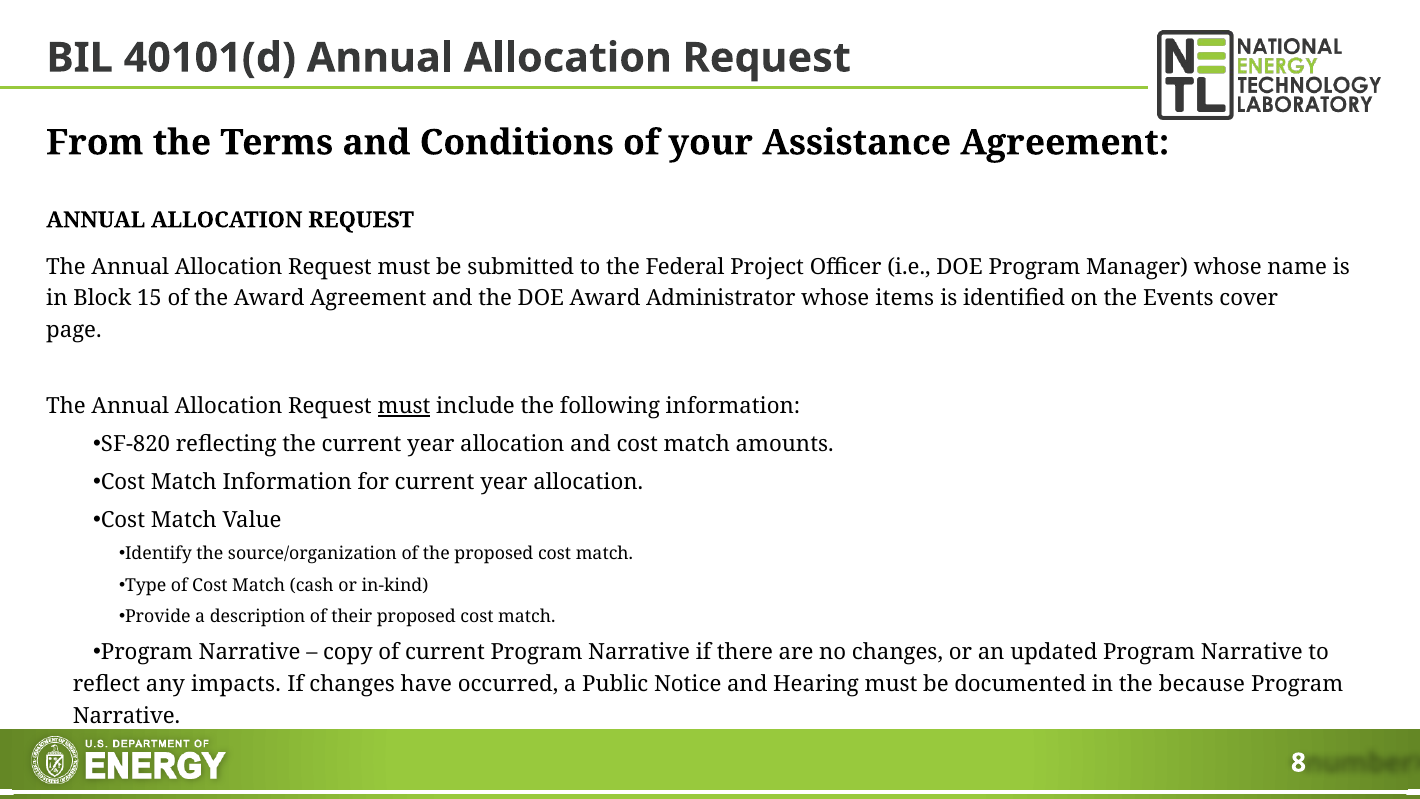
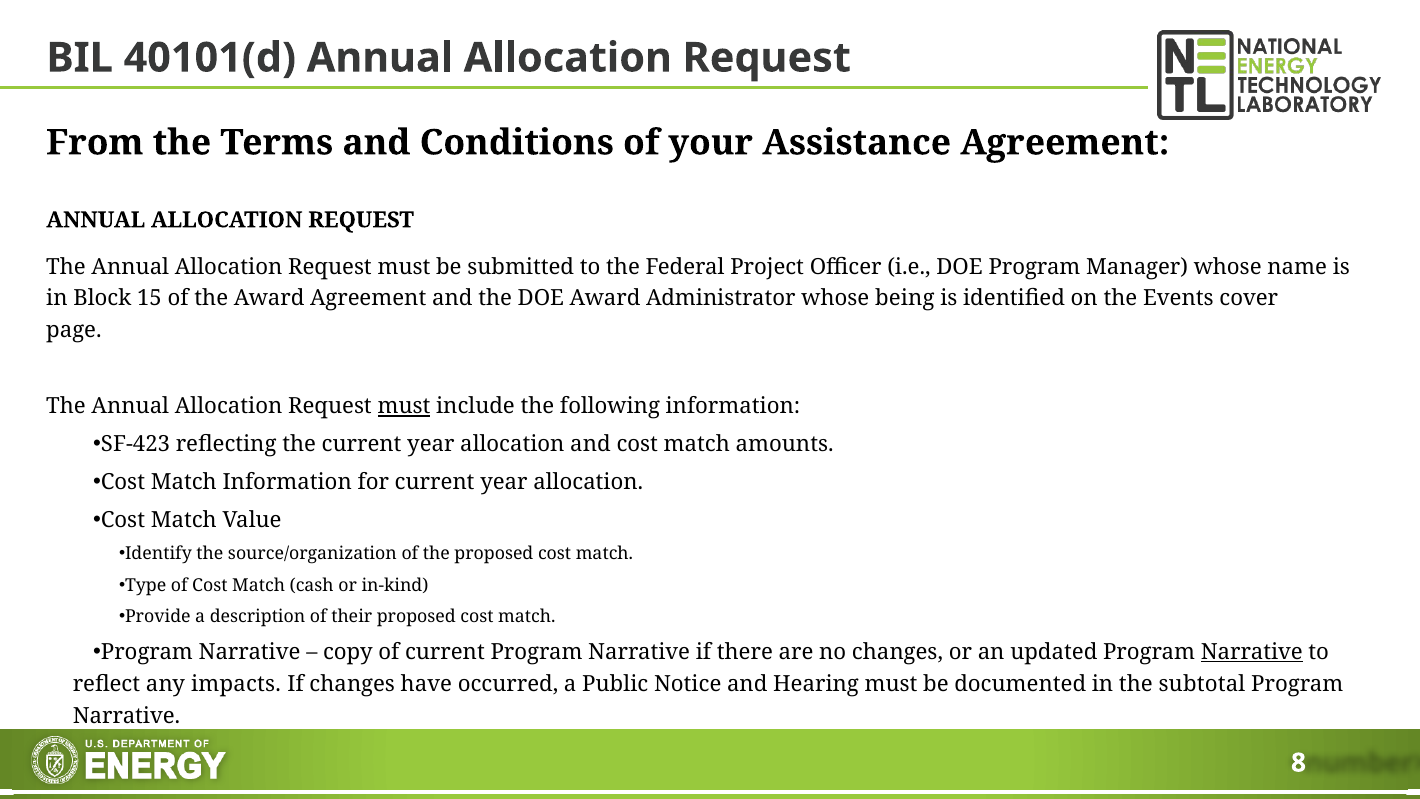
items: items -> being
SF-820: SF-820 -> SF-423
Narrative at (1252, 652) underline: none -> present
because: because -> subtotal
